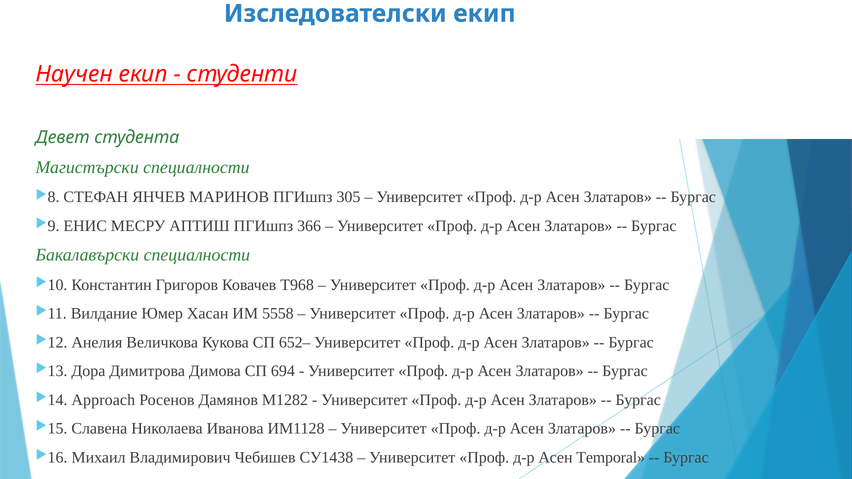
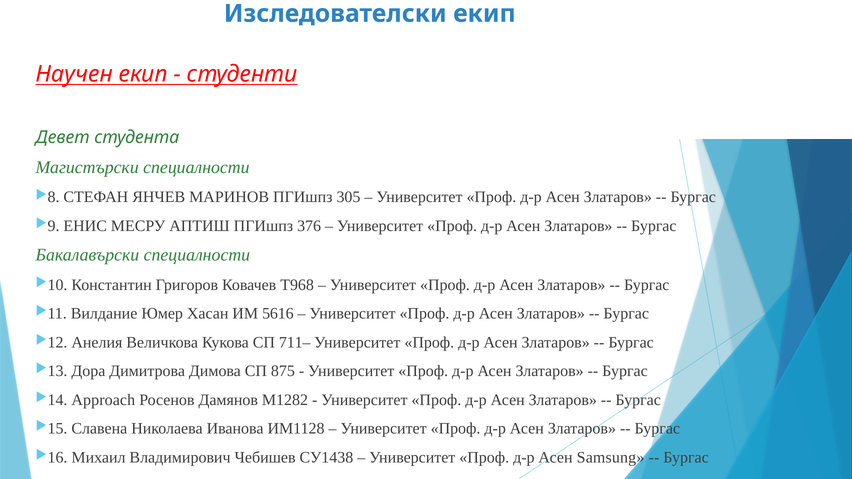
366: 366 -> 376
5558: 5558 -> 5616
652–: 652– -> 711–
694: 694 -> 875
Temporal: Temporal -> Samsung
